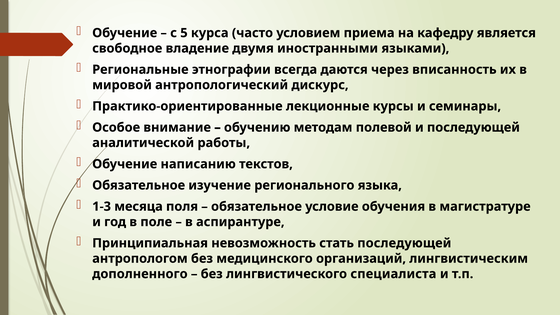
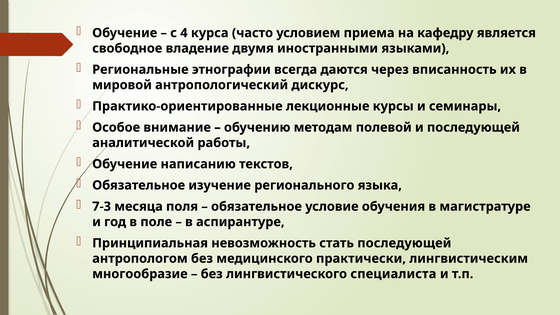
5: 5 -> 4
1-3: 1-3 -> 7-3
организаций: организаций -> практически
дополненного: дополненного -> многообразие
